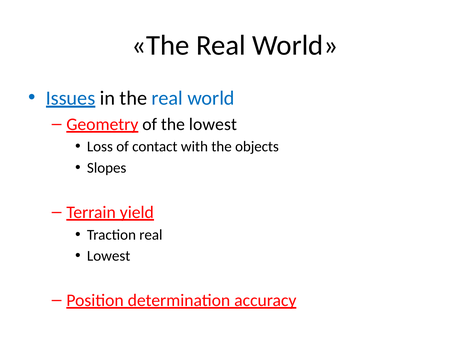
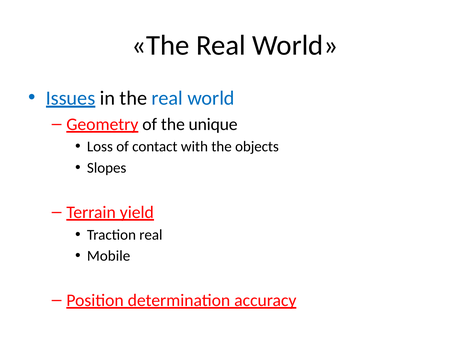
the lowest: lowest -> unique
Lowest at (109, 256): Lowest -> Mobile
